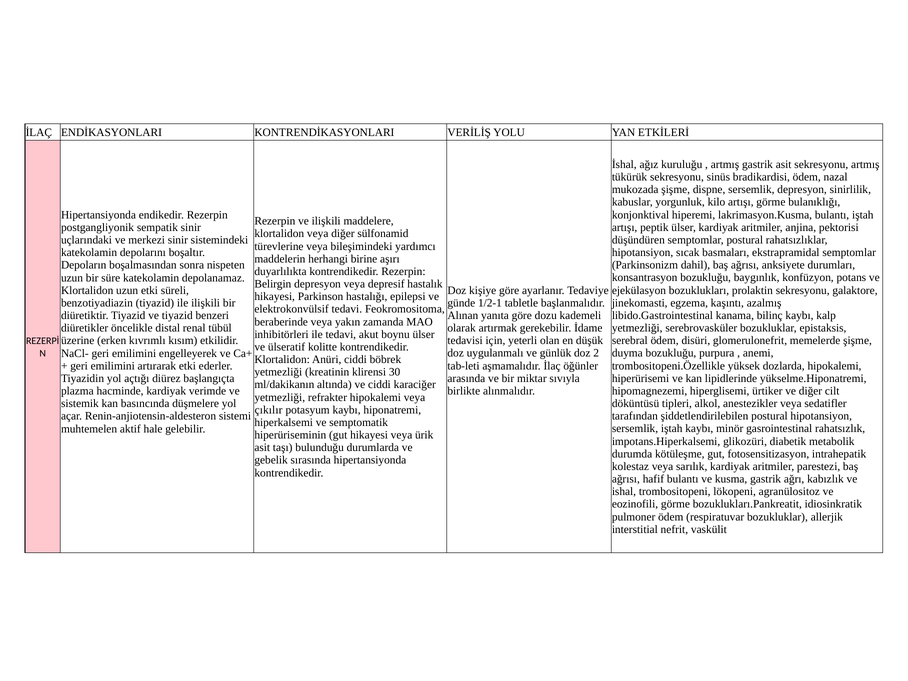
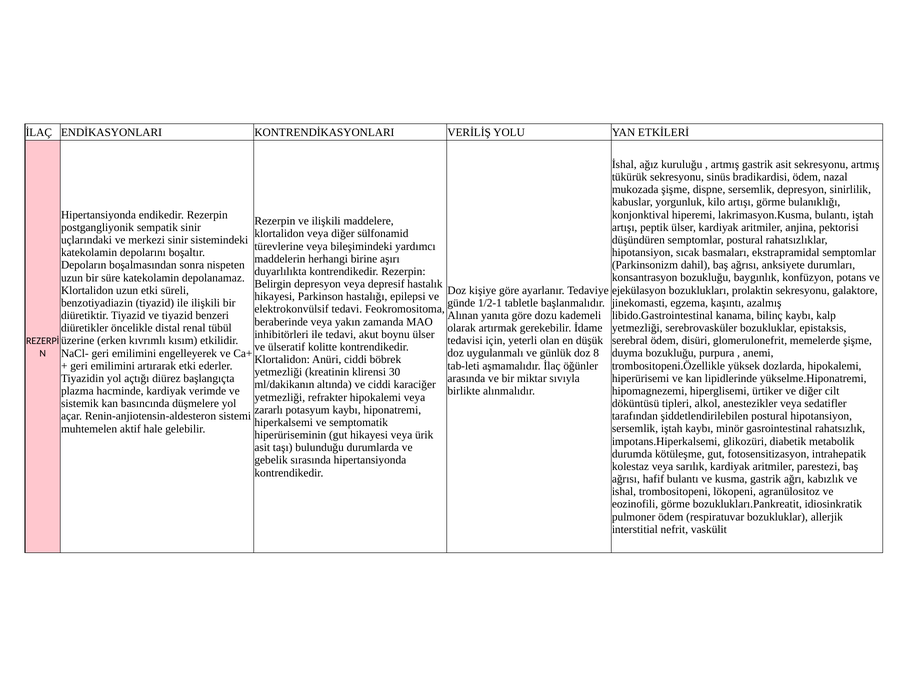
2: 2 -> 8
çıkılır: çıkılır -> zararlı
